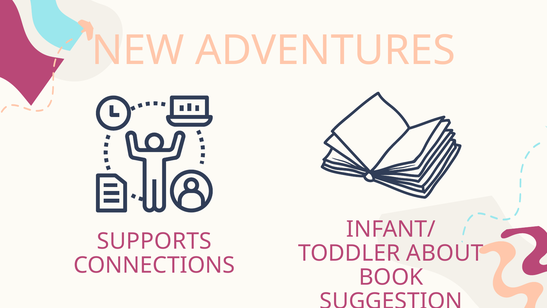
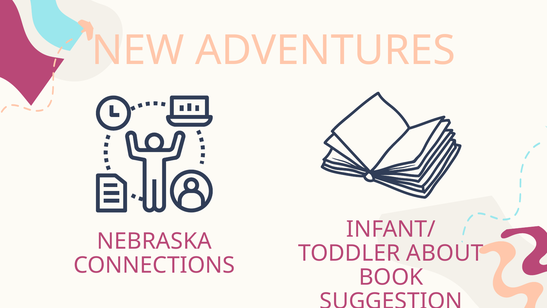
SUPPORTS: SUPPORTS -> NEBRASKA
